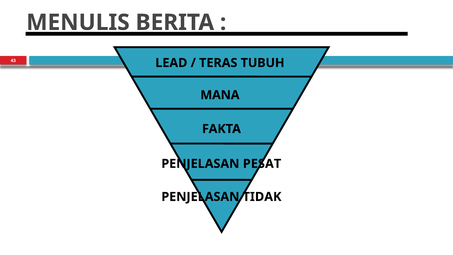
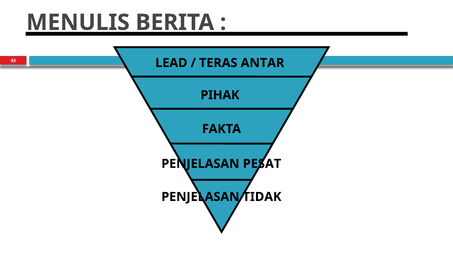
TUBUH: TUBUH -> ANTAR
MANA: MANA -> PIHAK
